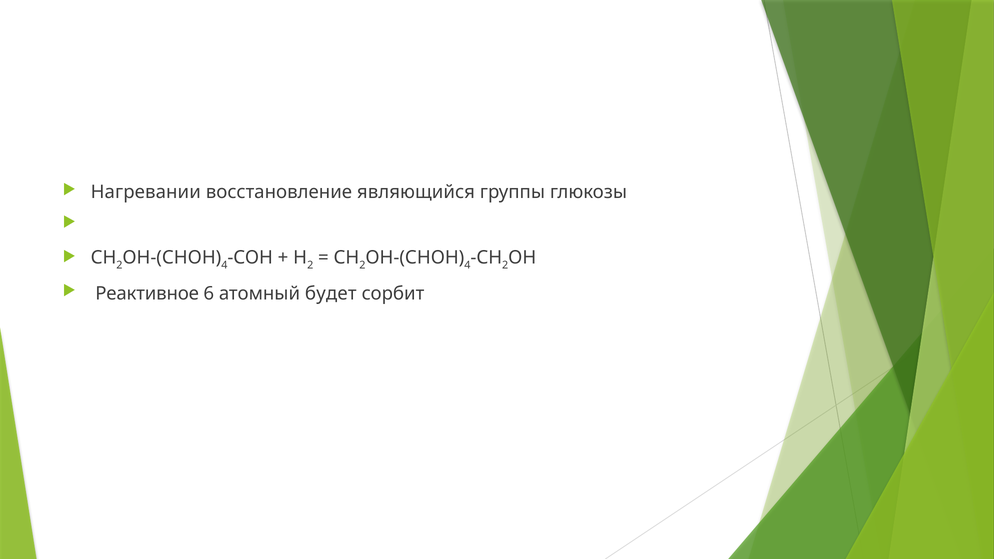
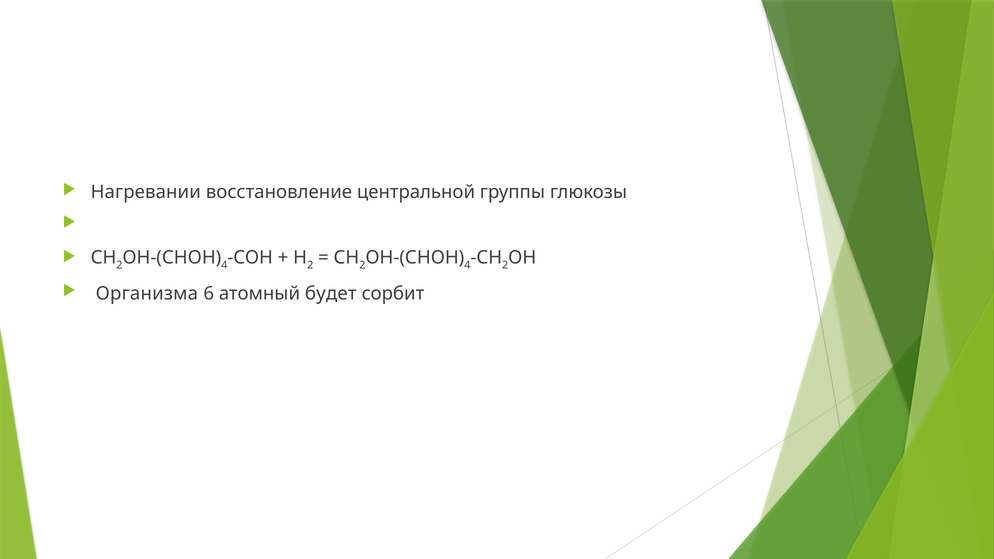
являющийся: являющийся -> центральной
Реактивное: Реактивное -> Организма
